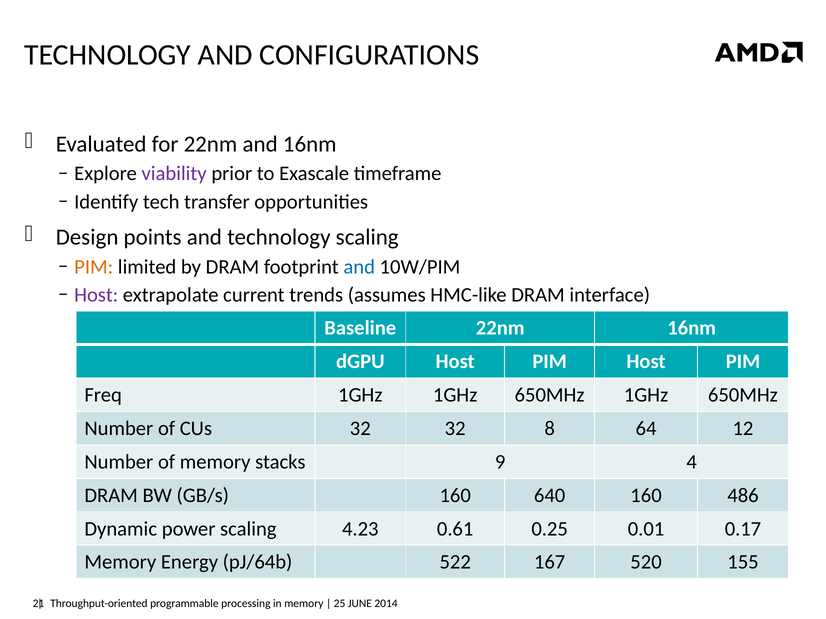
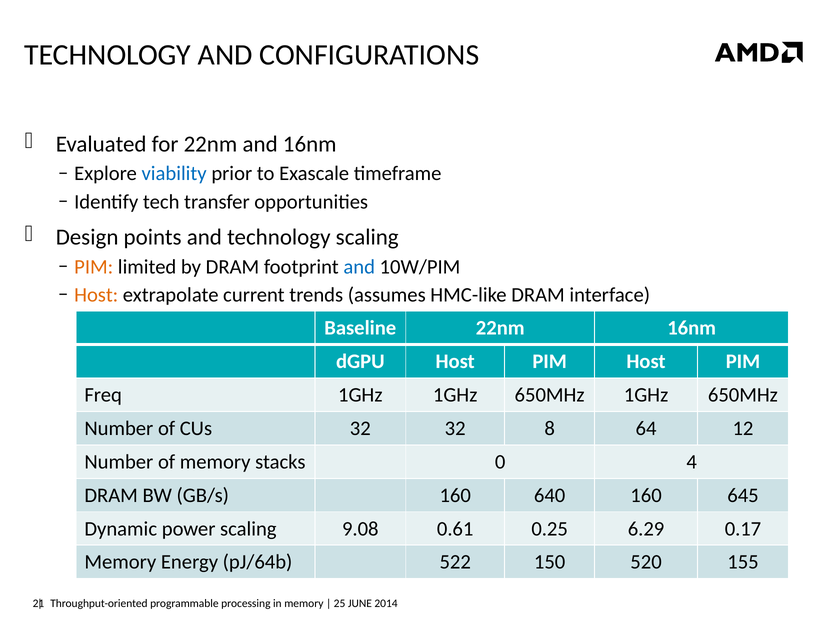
viability colour: purple -> blue
Host at (96, 295) colour: purple -> orange
9: 9 -> 0
486: 486 -> 645
4.23: 4.23 -> 9.08
0.01: 0.01 -> 6.29
167: 167 -> 150
